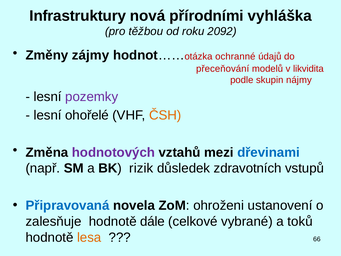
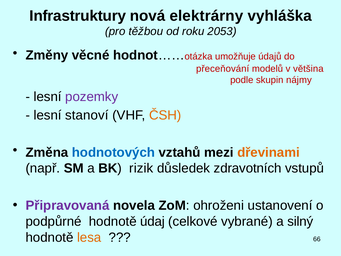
přírodními: přírodními -> elektrárny
2092: 2092 -> 2053
zájmy: zájmy -> věcné
ochranné: ochranné -> umožňuje
likvidita: likvidita -> většina
ohořelé: ohořelé -> stanoví
hodnotových colour: purple -> blue
dřevinami colour: blue -> orange
Připravovaná colour: blue -> purple
zalesňuje: zalesňuje -> podpůrné
dále: dále -> údaj
toků: toků -> silný
